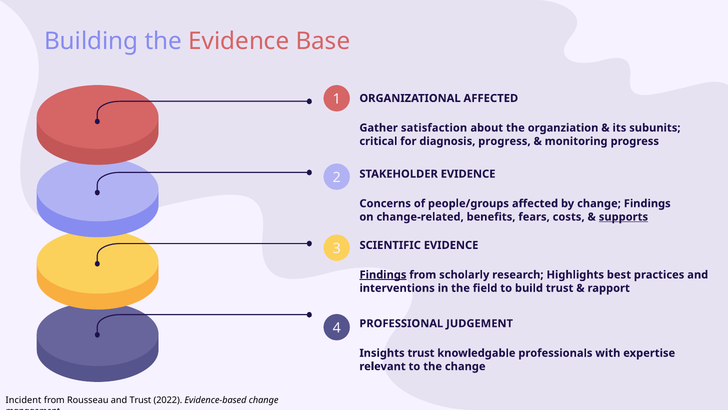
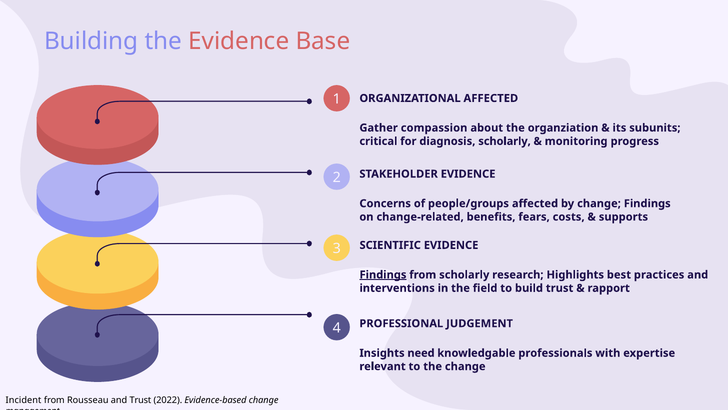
satisfaction: satisfaction -> compassion
diagnosis progress: progress -> scholarly
supports underline: present -> none
Insights trust: trust -> need
